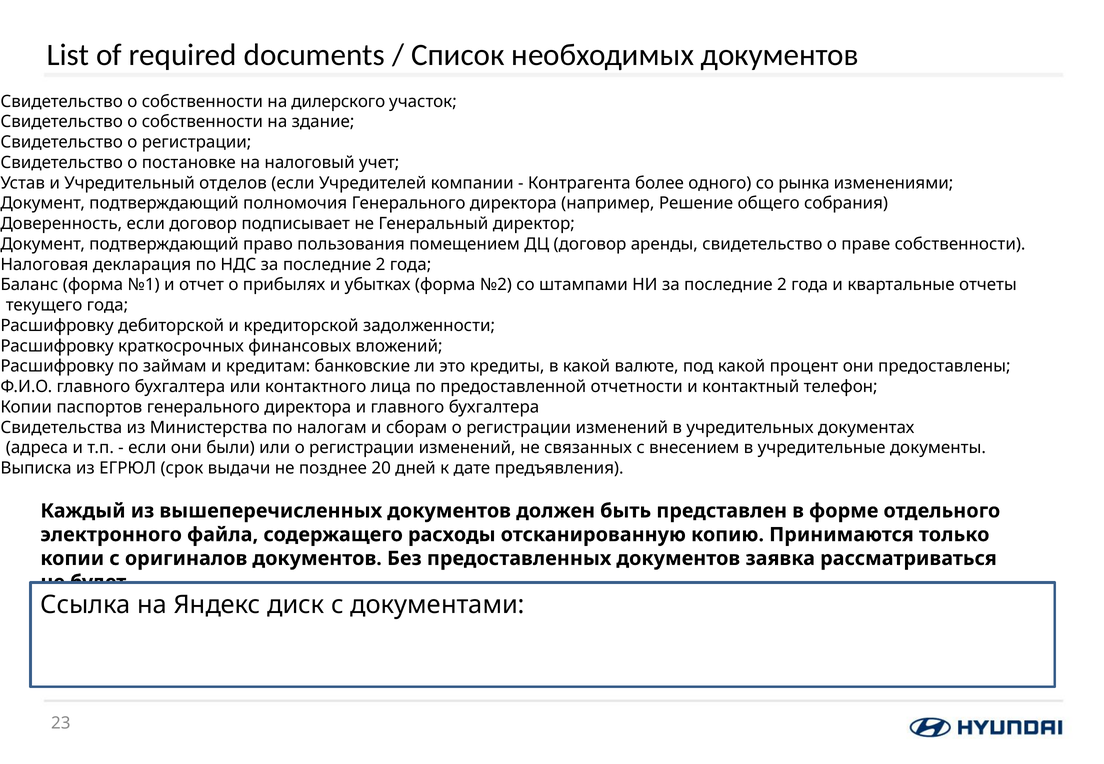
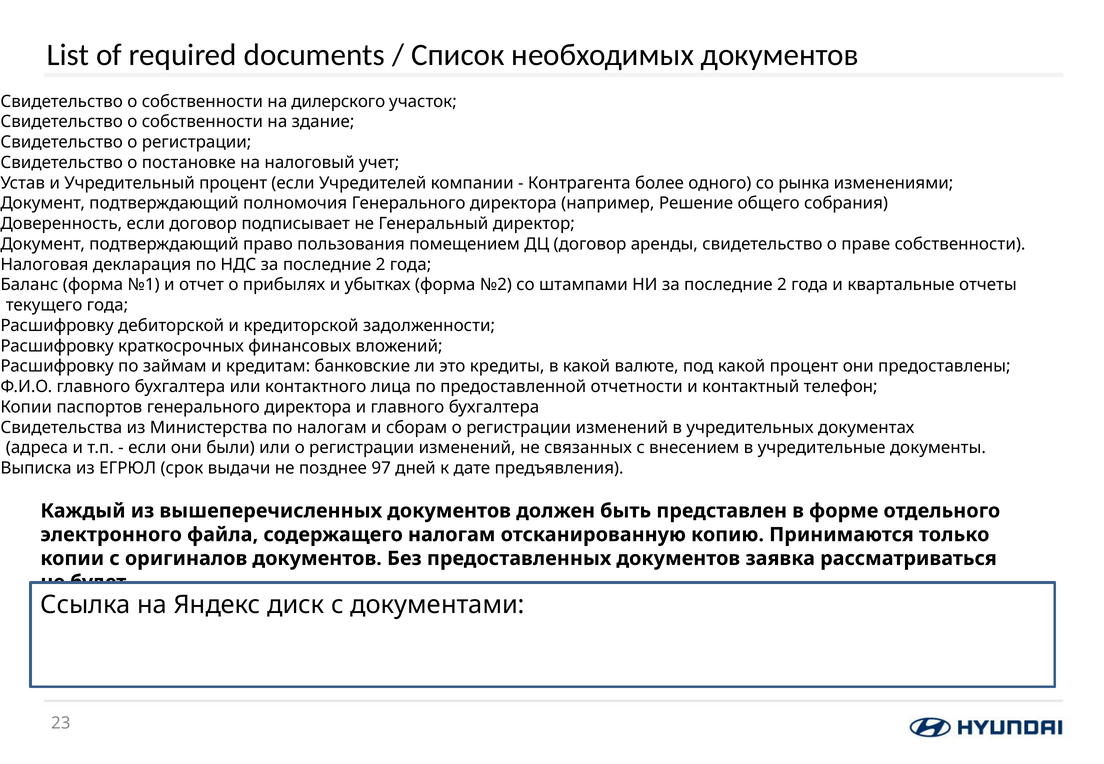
Учредительный отделов: отделов -> процент
20: 20 -> 97
содержащего расходы: расходы -> налогам
